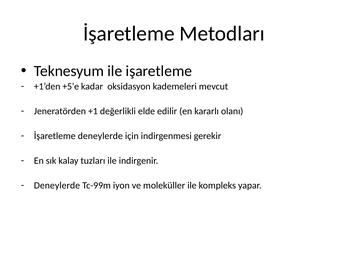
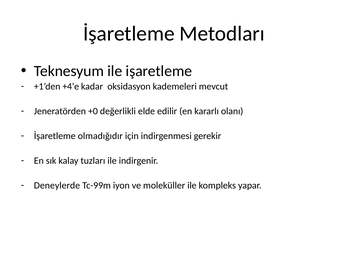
+5’e: +5’e -> +4’e
+1: +1 -> +0
İşaretleme deneylerde: deneylerde -> olmadığıdır
